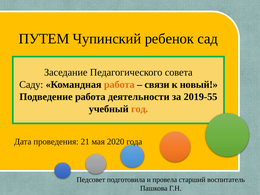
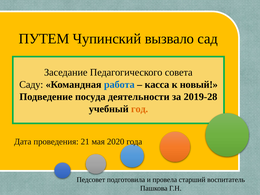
ребенок: ребенок -> вызвало
работа at (119, 85) colour: orange -> blue
связи: связи -> касса
Подведение работа: работа -> посуда
2019-55: 2019-55 -> 2019-28
